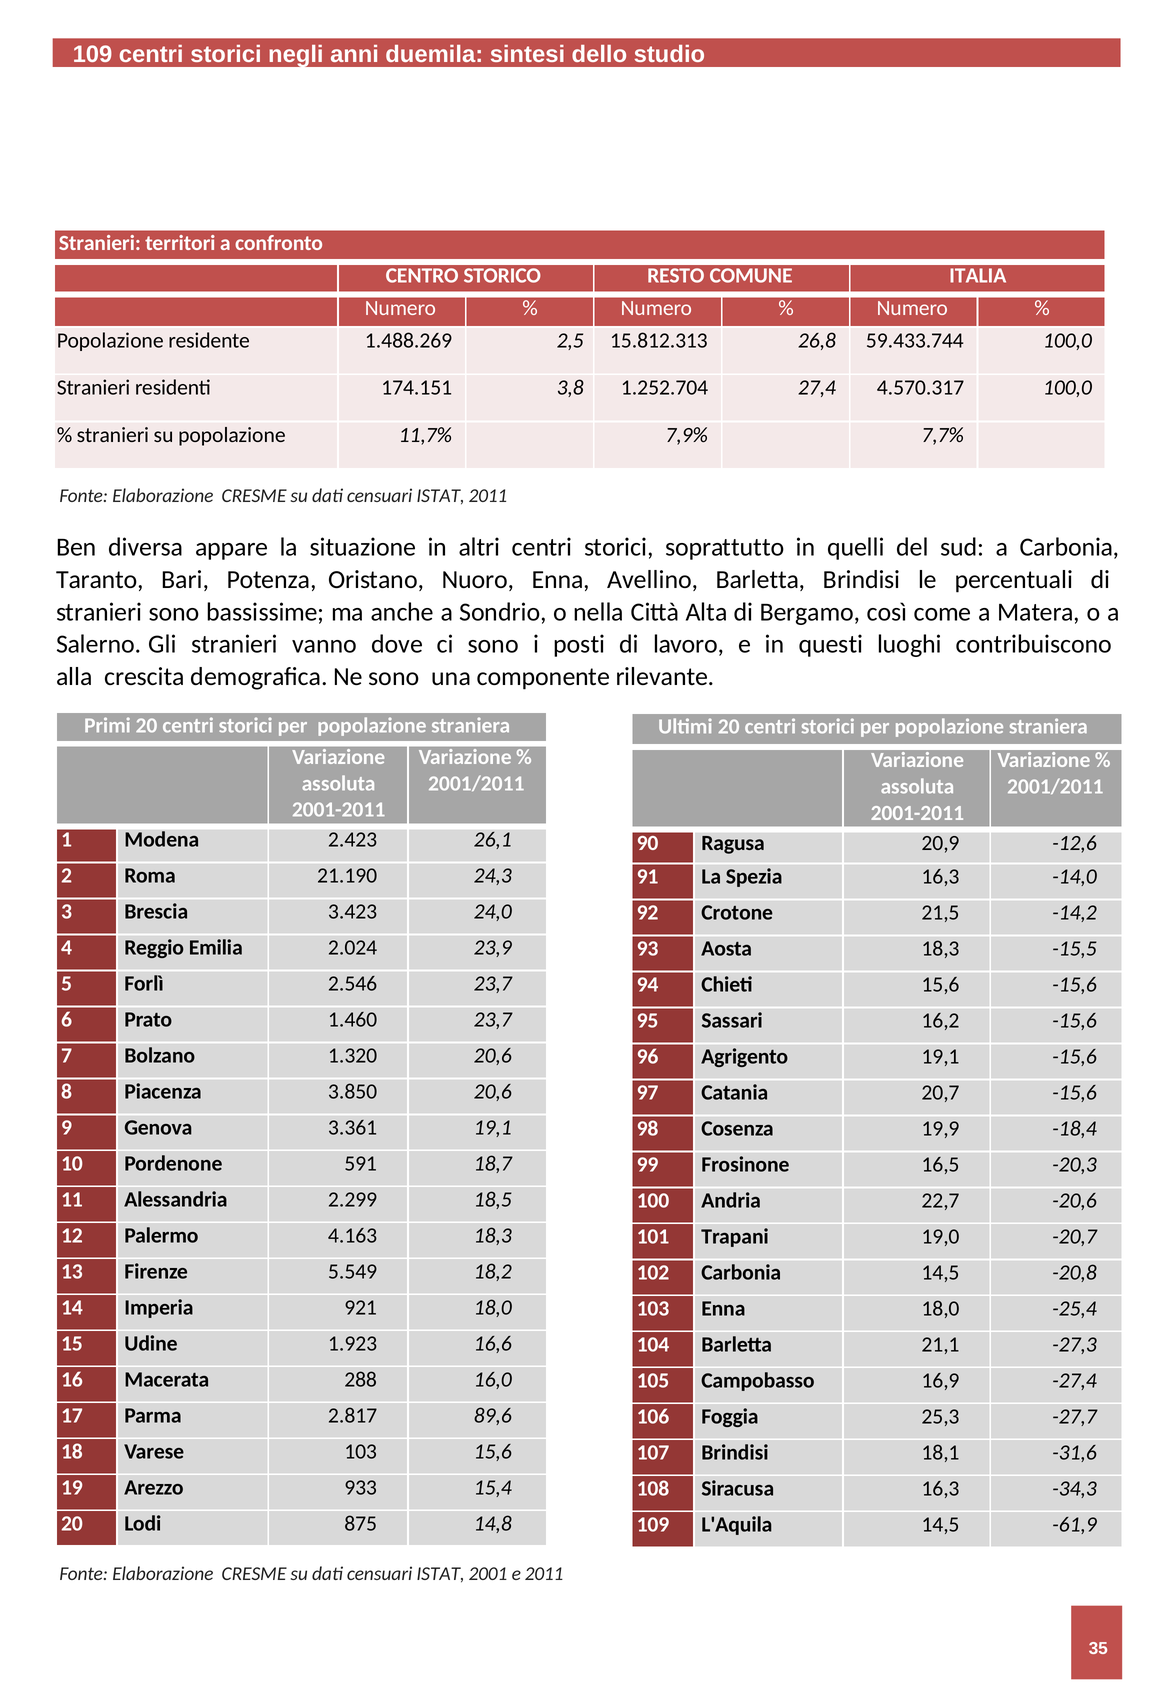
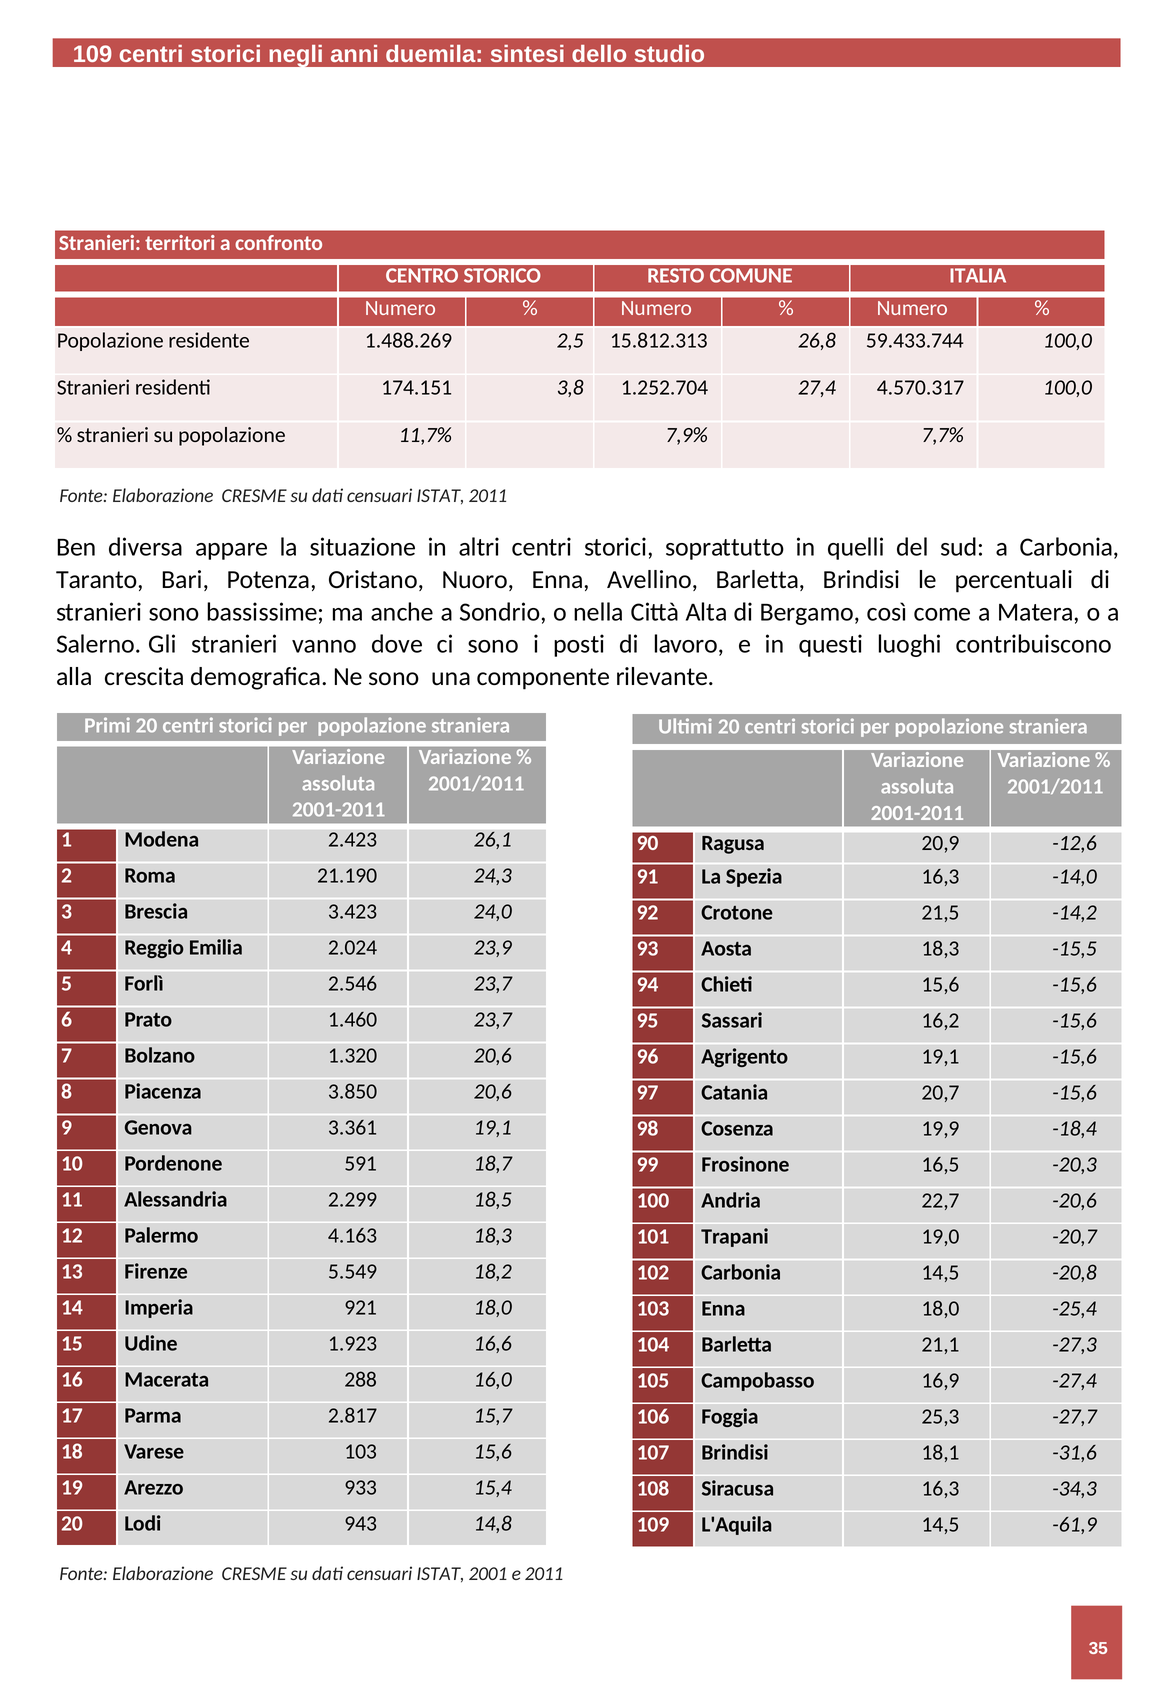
89,6: 89,6 -> 15,7
875: 875 -> 943
